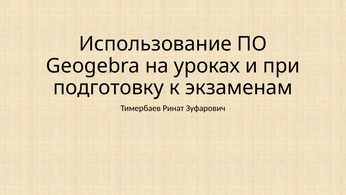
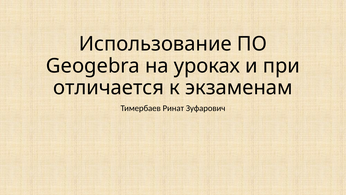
подготовку: подготовку -> отличается
